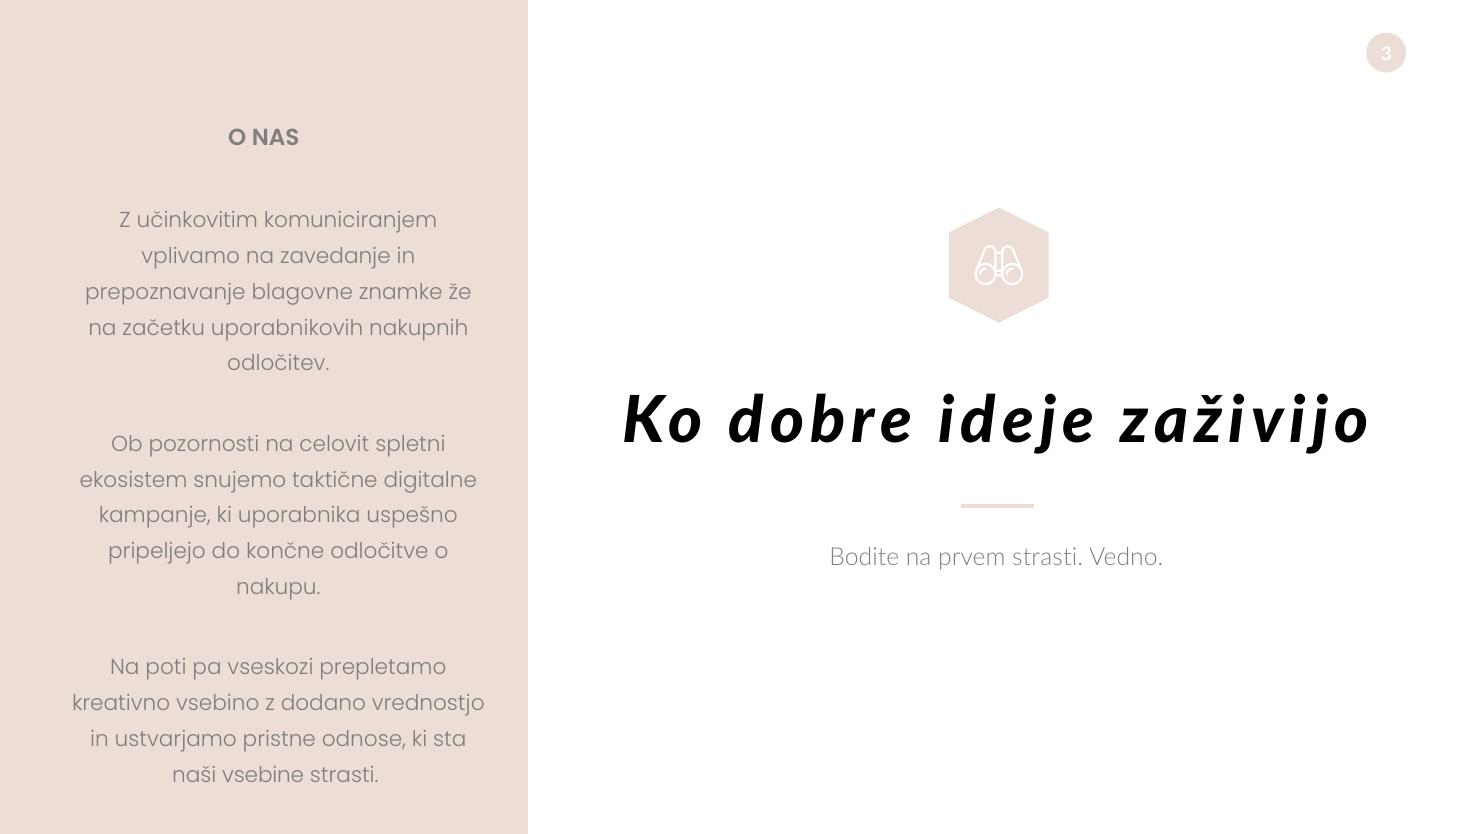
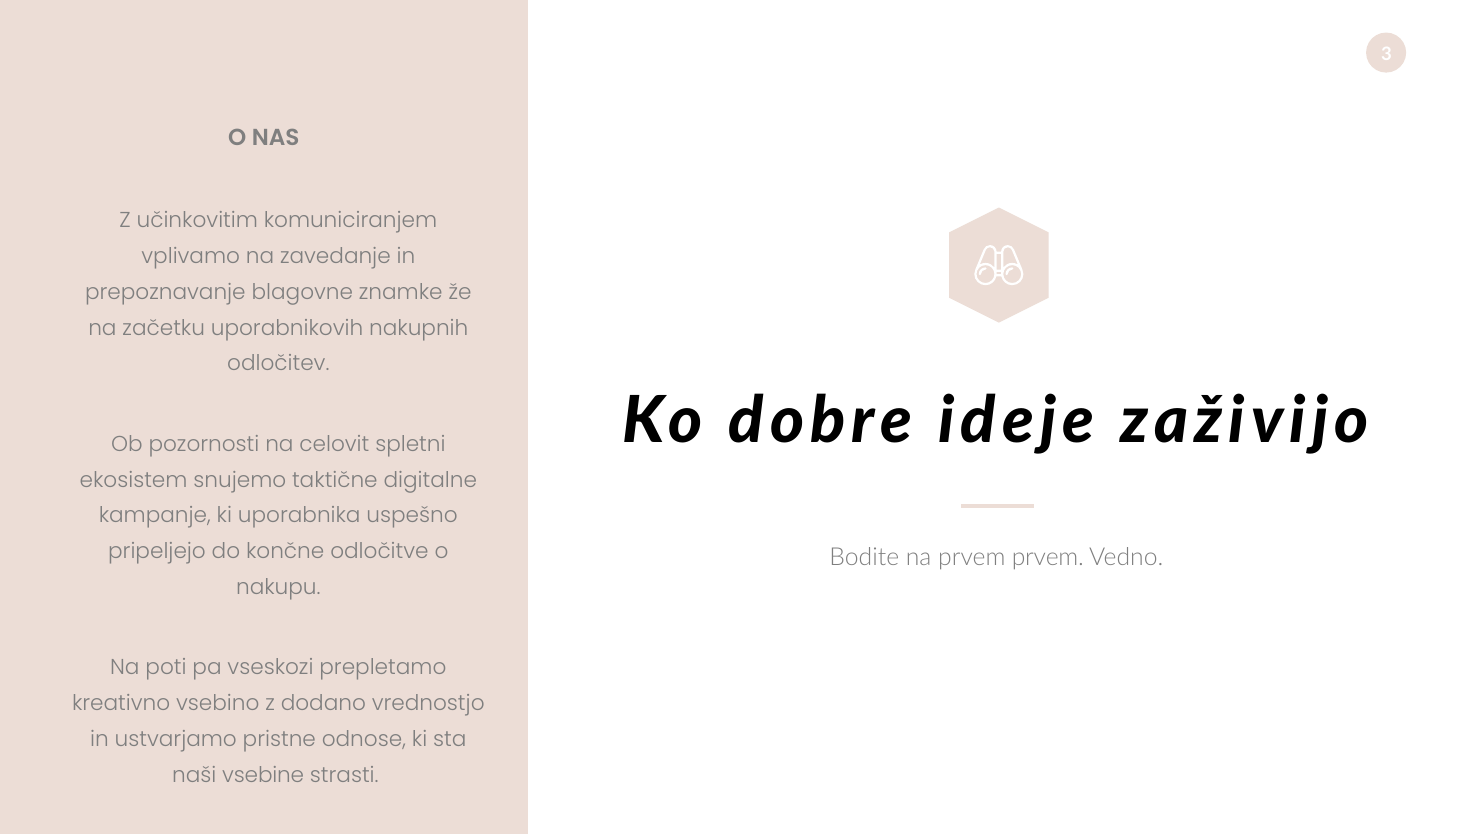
prvem strasti: strasti -> prvem
